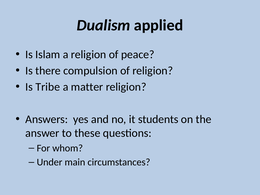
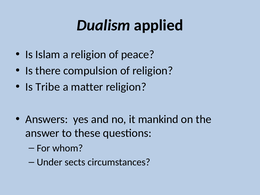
students: students -> mankind
main: main -> sects
